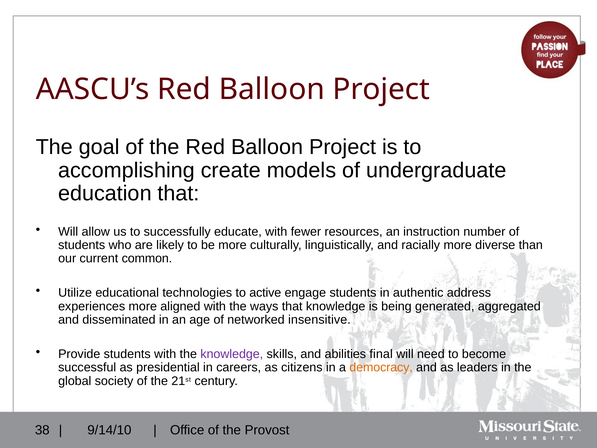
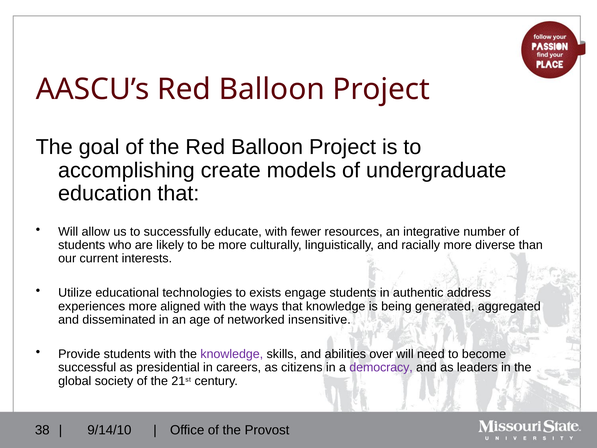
instruction: instruction -> integrative
common: common -> interests
active: active -> exists
final: final -> over
democracy colour: orange -> purple
